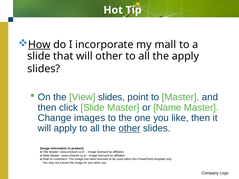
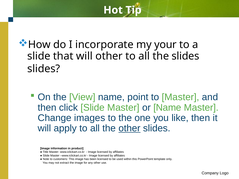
How underline: present -> none
mall: mall -> your
the apply: apply -> slides
View slides: slides -> name
